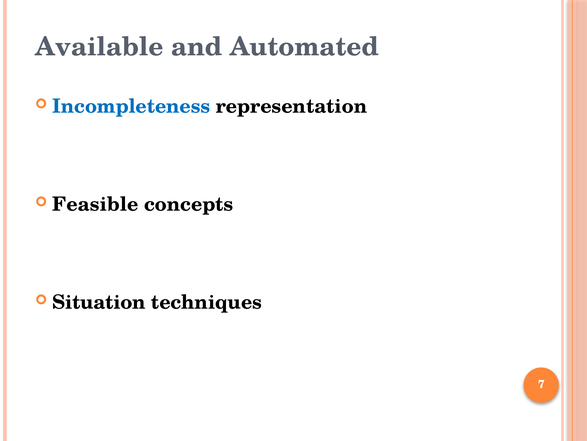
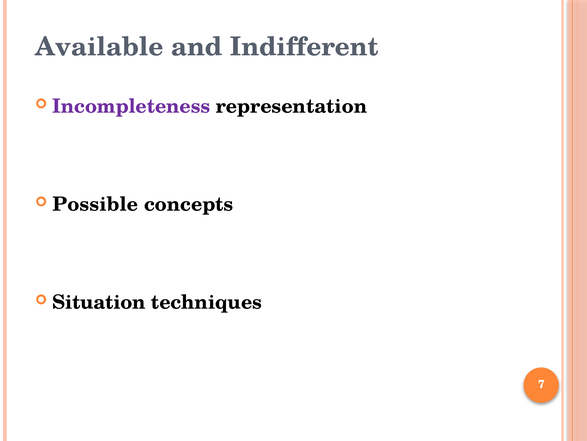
Automated: Automated -> Indifferent
Incompleteness colour: blue -> purple
Feasible: Feasible -> Possible
